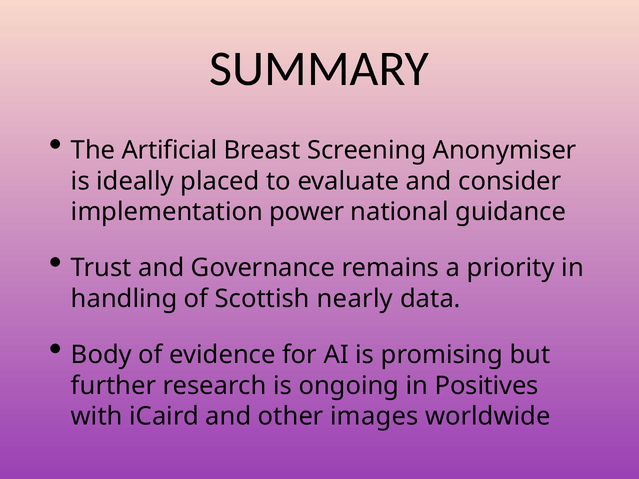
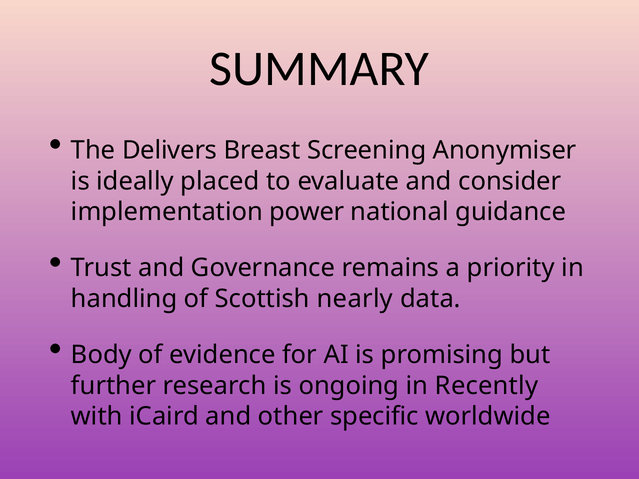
Artificial: Artificial -> Delivers
Positives: Positives -> Recently
images: images -> specific
